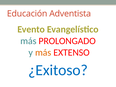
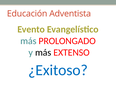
más at (43, 53) colour: orange -> black
